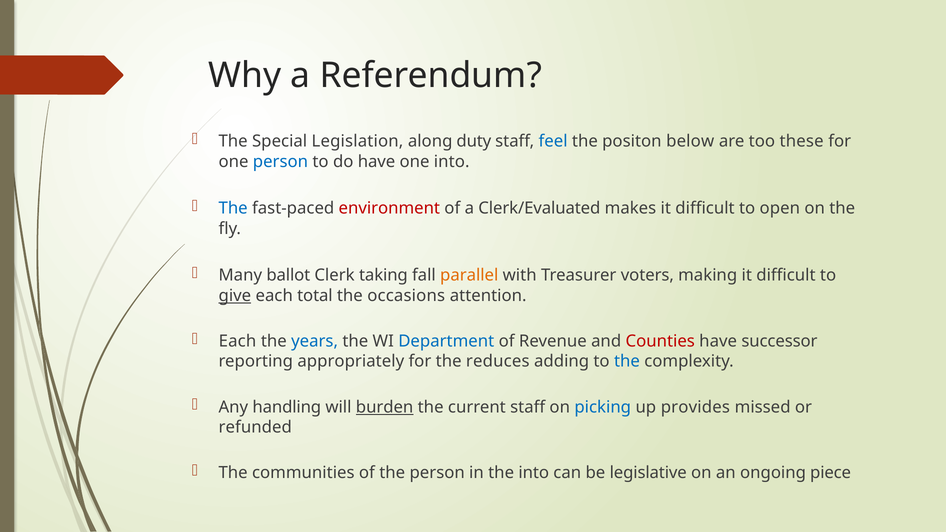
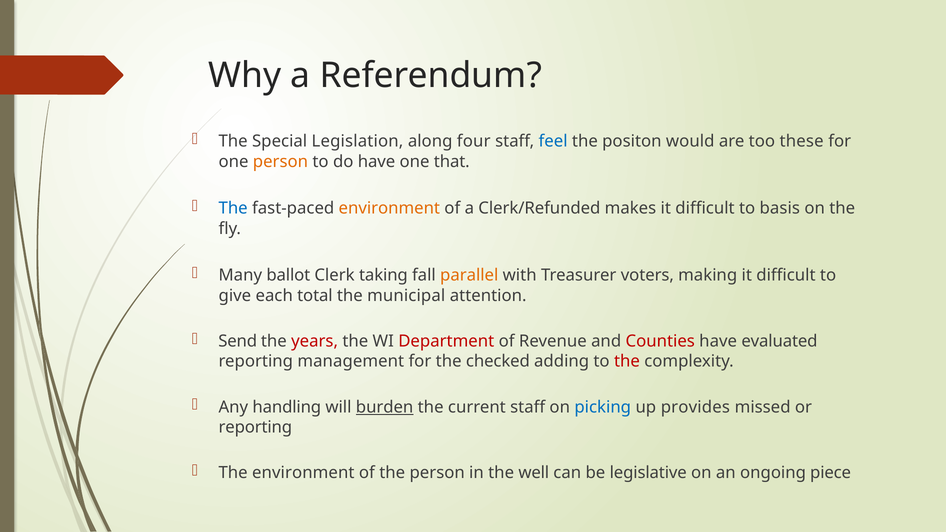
duty: duty -> four
below: below -> would
person at (280, 162) colour: blue -> orange
one into: into -> that
environment at (389, 208) colour: red -> orange
Clerk/Evaluated: Clerk/Evaluated -> Clerk/Refunded
open: open -> basis
give underline: present -> none
occasions: occasions -> municipal
Each at (237, 341): Each -> Send
years colour: blue -> red
Department colour: blue -> red
successor: successor -> evaluated
appropriately: appropriately -> management
reduces: reduces -> checked
the at (627, 361) colour: blue -> red
refunded at (255, 427): refunded -> reporting
The communities: communities -> environment
the into: into -> well
